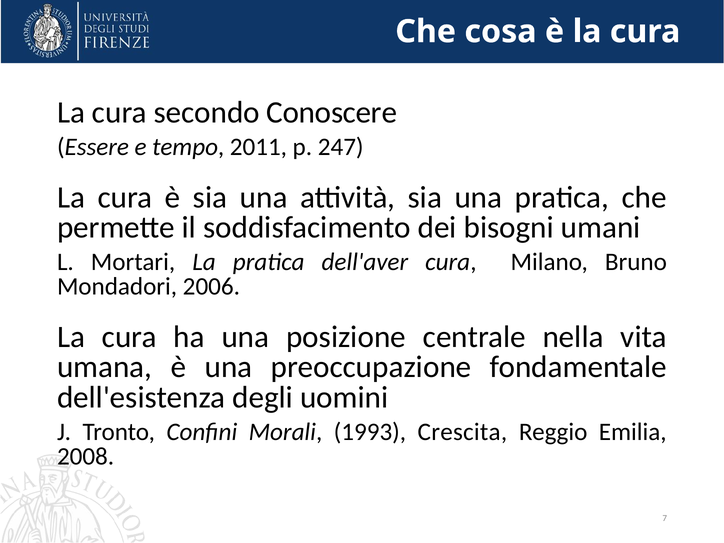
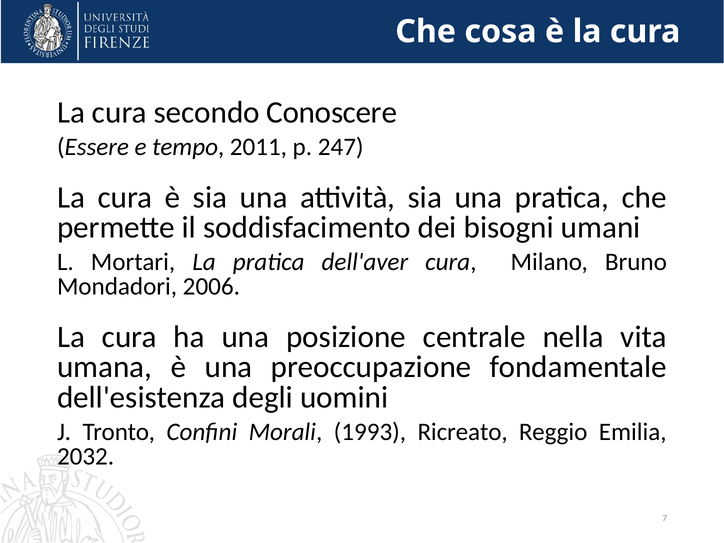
Crescita: Crescita -> Ricreato
2008: 2008 -> 2032
